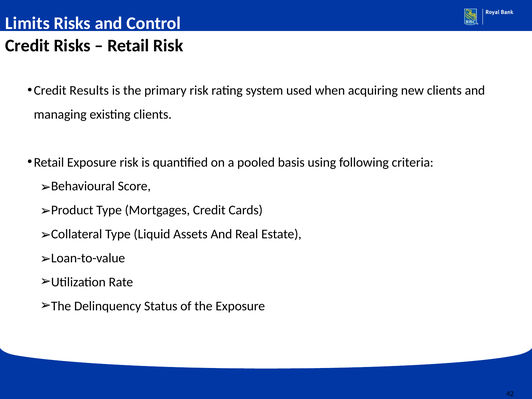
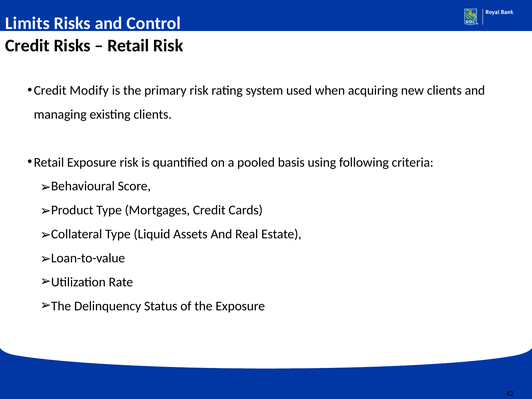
Results: Results -> Modify
